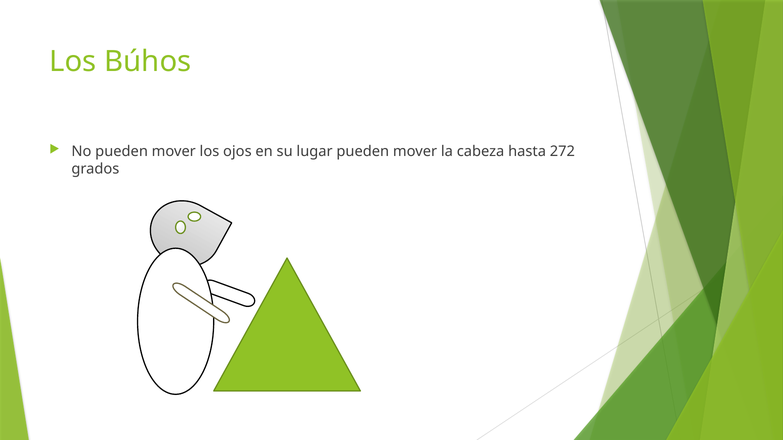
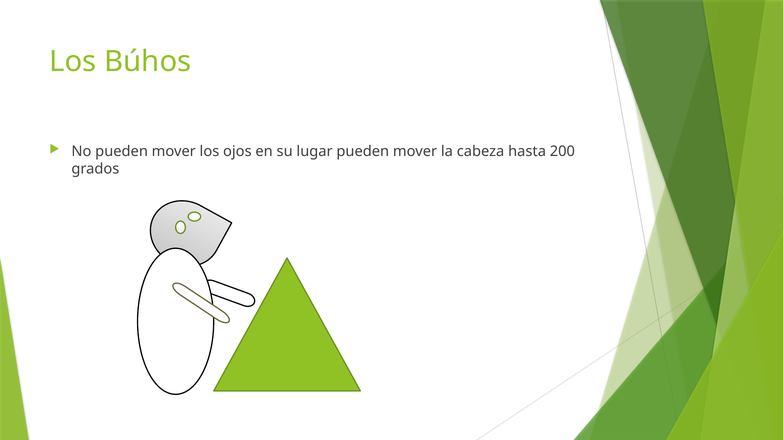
272: 272 -> 200
